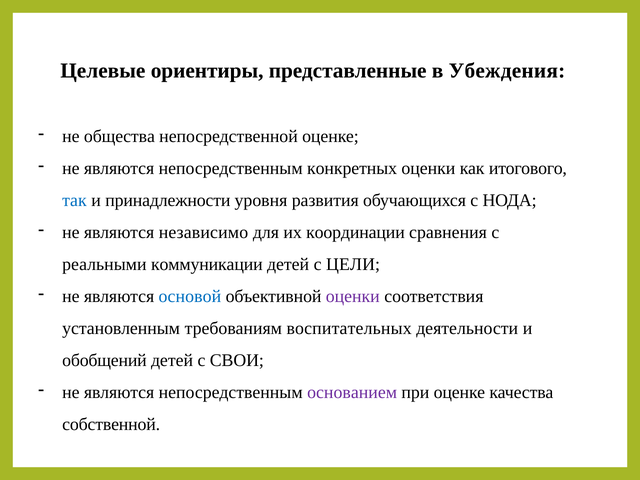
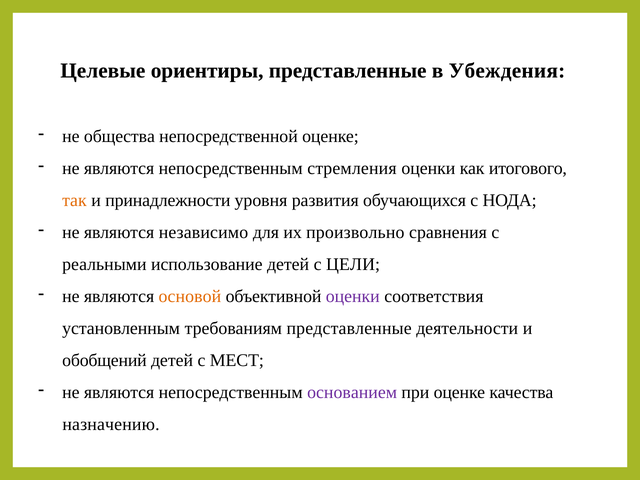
конкретных: конкретных -> стремления
так colour: blue -> orange
координации: координации -> произвольно
коммуникации: коммуникации -> использование
основой colour: blue -> orange
требованиям воспитательных: воспитательных -> представленные
СВОИ: СВОИ -> МЕСТ
собственной: собственной -> назначению
